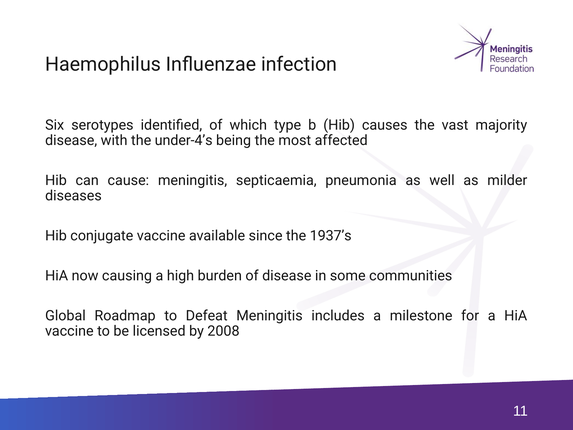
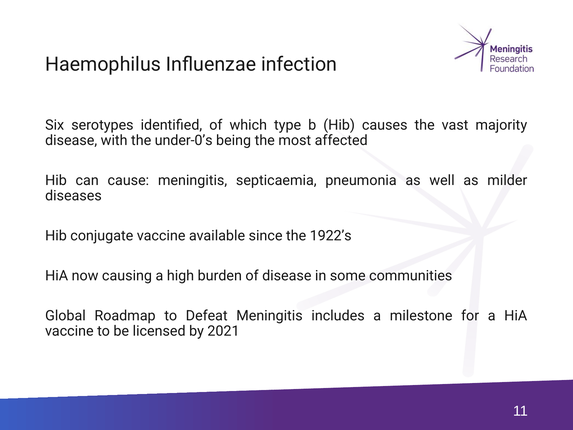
under-4’s: under-4’s -> under-0’s
1937’s: 1937’s -> 1922’s
2008: 2008 -> 2021
